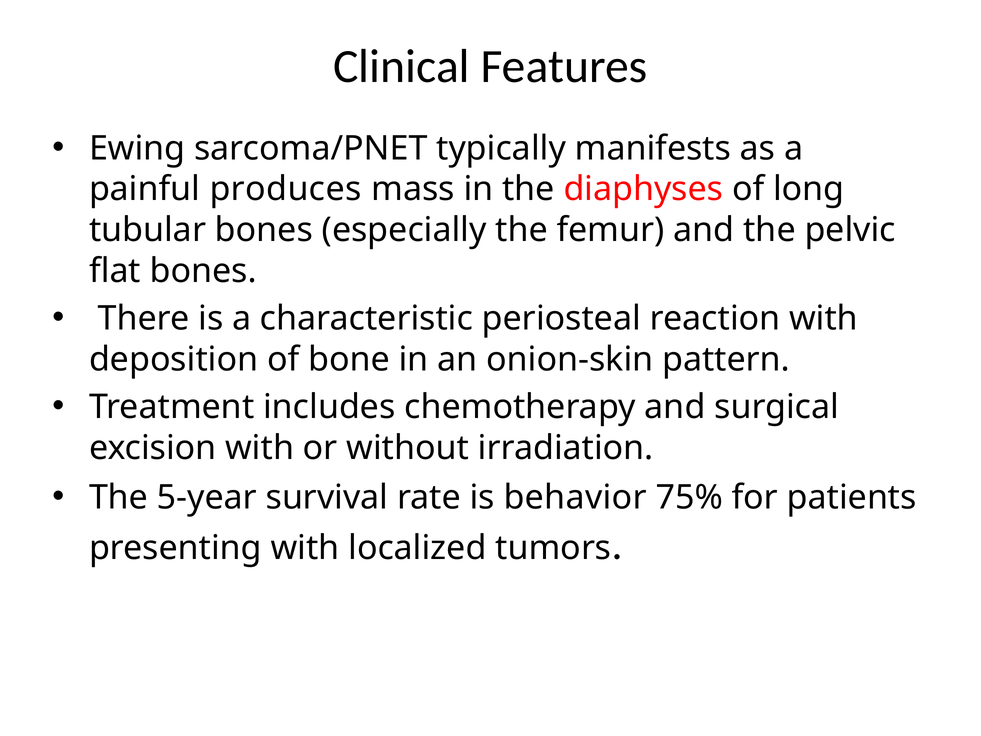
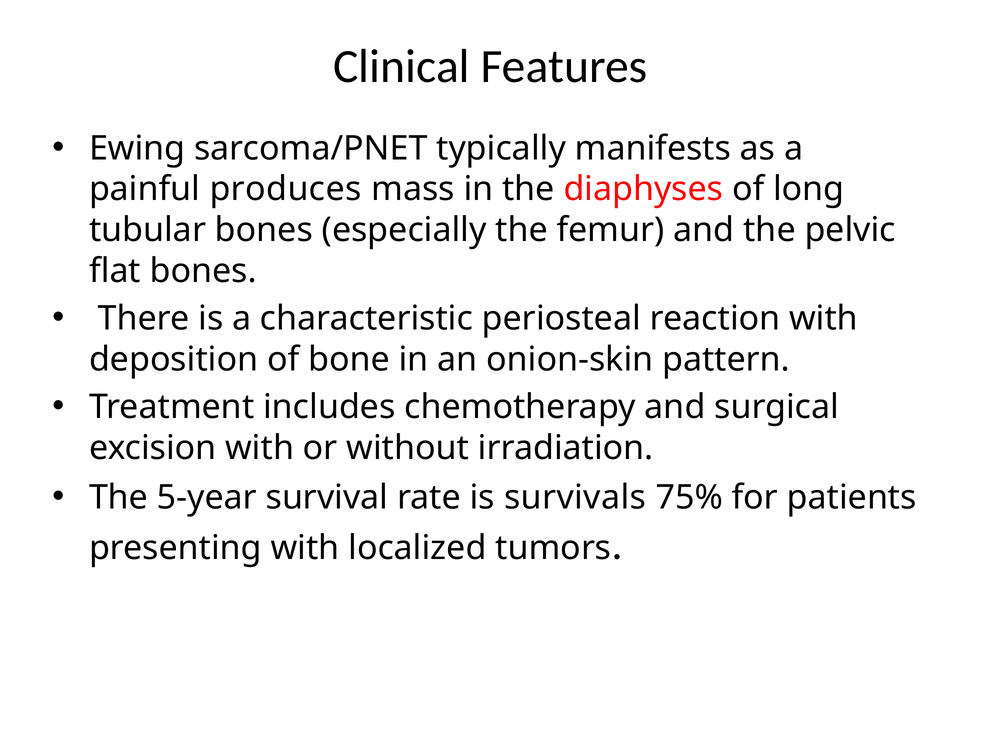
behavior: behavior -> survivals
